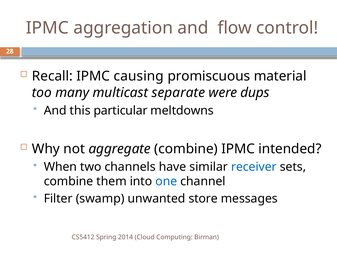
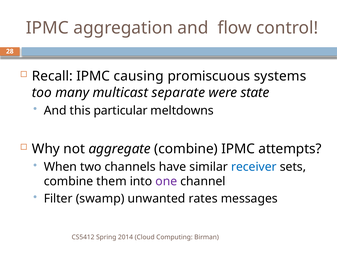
material: material -> systems
dups: dups -> state
intended: intended -> attempts
one colour: blue -> purple
store: store -> rates
